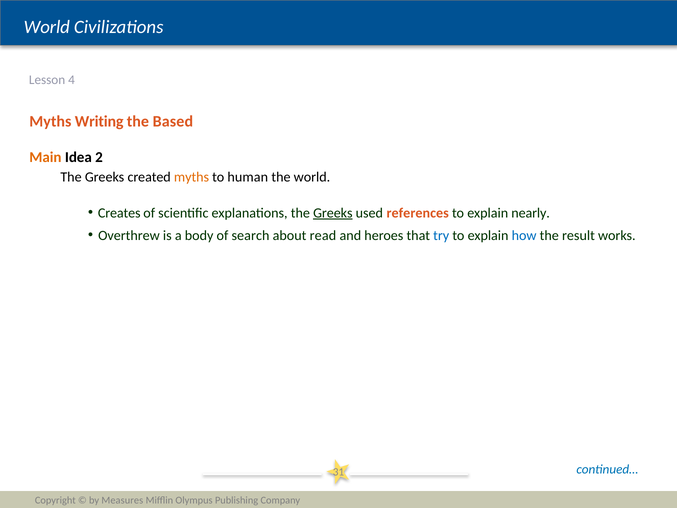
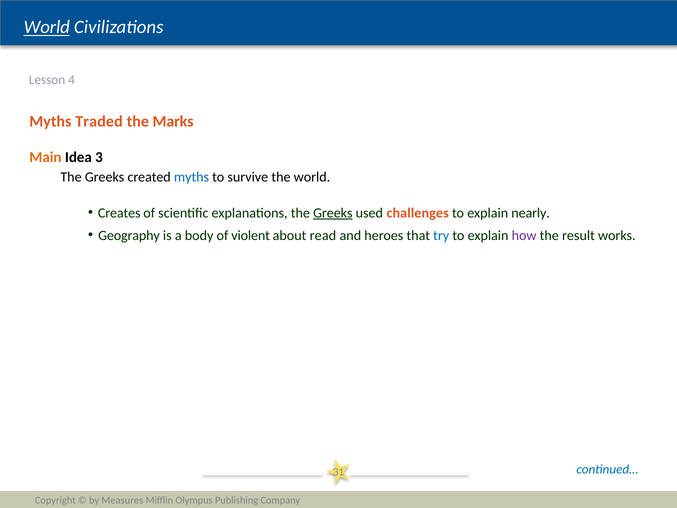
World at (47, 27) underline: none -> present
Writing: Writing -> Traded
Based: Based -> Marks
2: 2 -> 3
myths at (192, 177) colour: orange -> blue
human: human -> survive
references: references -> challenges
Overthrew: Overthrew -> Geography
search: search -> violent
how colour: blue -> purple
